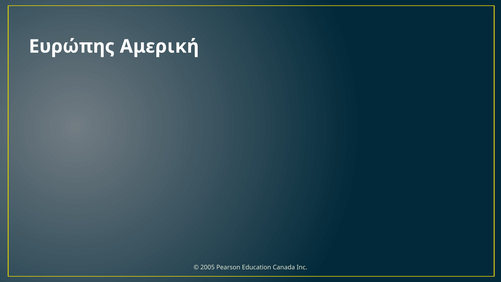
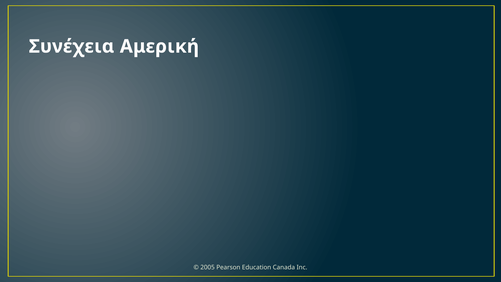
Ευρώπης: Ευρώπης -> Συνέχεια
